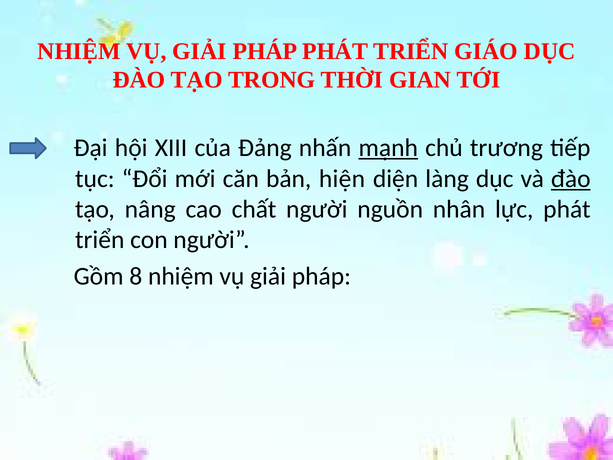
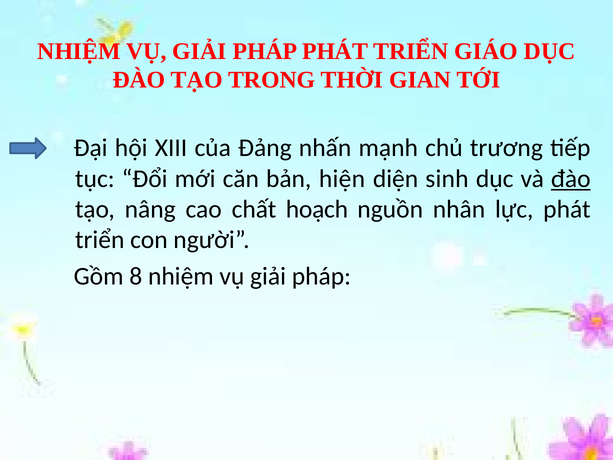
mạnh underline: present -> none
làng: làng -> sinh
chất người: người -> hoạch
